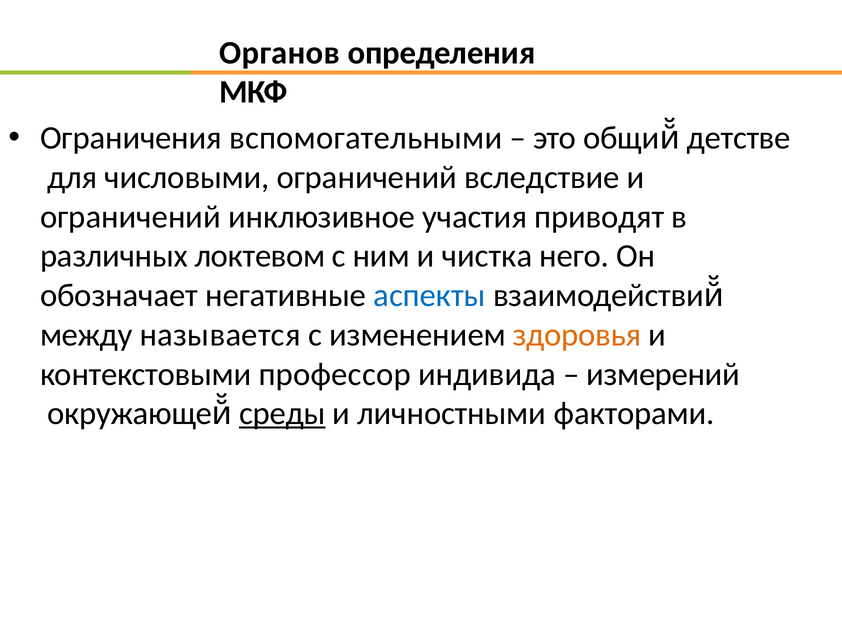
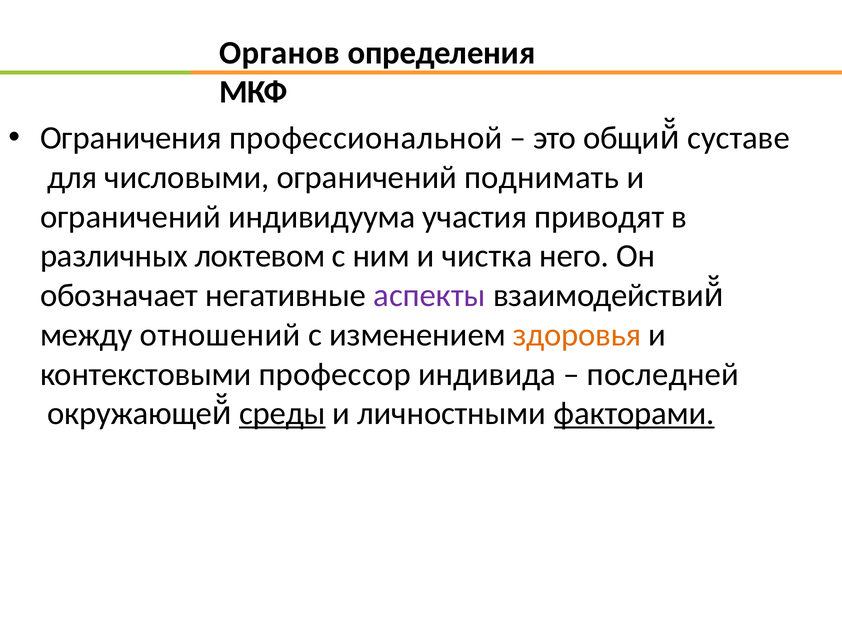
вспомогательными: вспомогательными -> профессиональной
детстве: детстве -> суставе
вследствие: вследствие -> поднимать
инклюзивное: инклюзивное -> индивидуума
аспекты colour: blue -> purple
называется: называется -> отношений
измерений: измерений -> последней
факторами underline: none -> present
